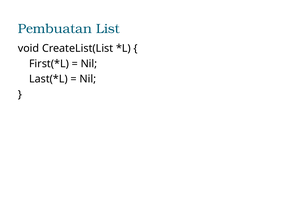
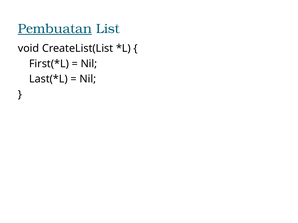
Pembuatan underline: none -> present
